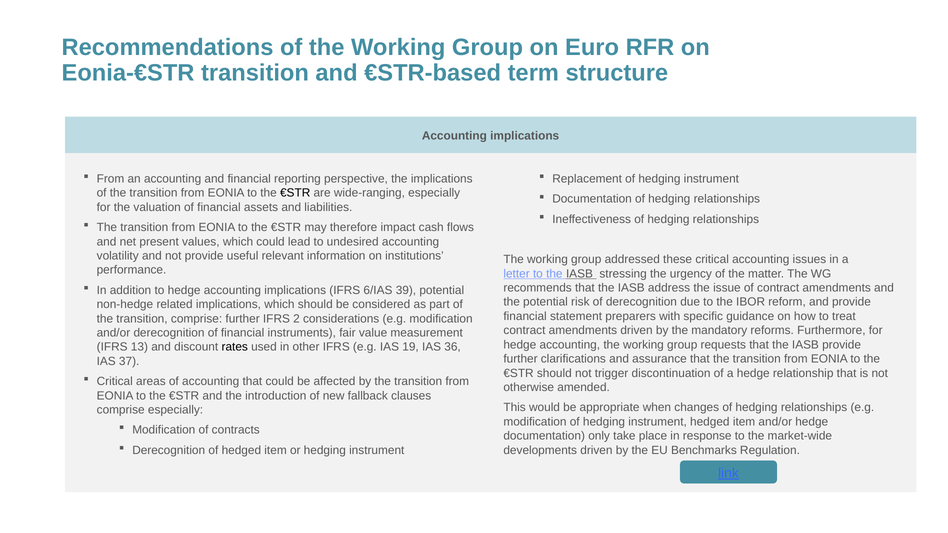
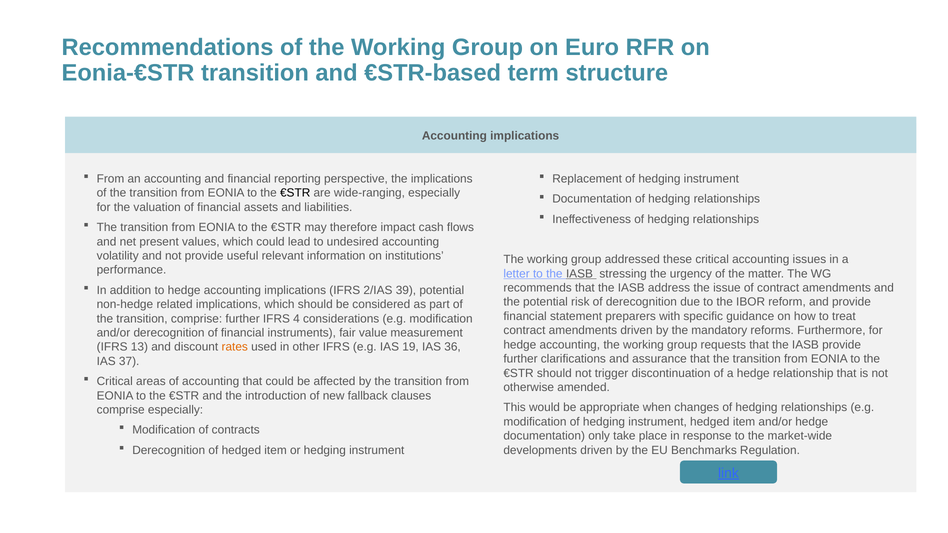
6/IAS: 6/IAS -> 2/IAS
2: 2 -> 4
rates colour: black -> orange
